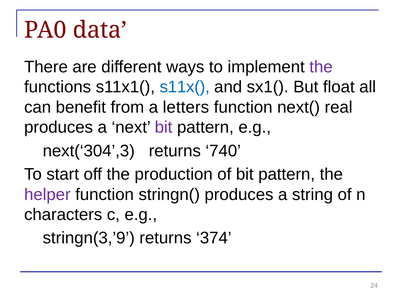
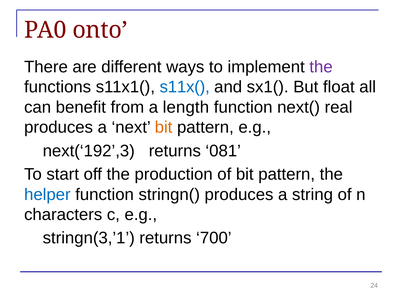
data: data -> onto
letters: letters -> length
bit at (164, 127) colour: purple -> orange
next(‘304’,3: next(‘304’,3 -> next(‘192’,3
740: 740 -> 081
helper colour: purple -> blue
stringn(3,’9: stringn(3,’9 -> stringn(3,’1
374: 374 -> 700
